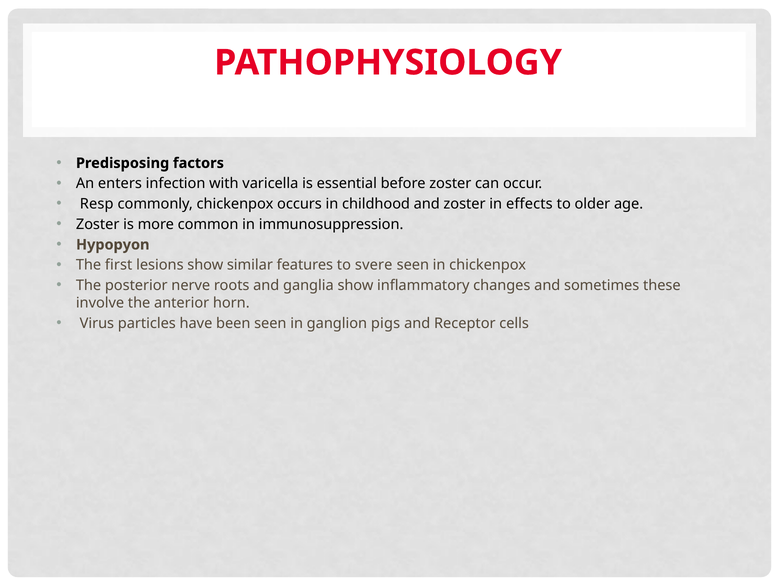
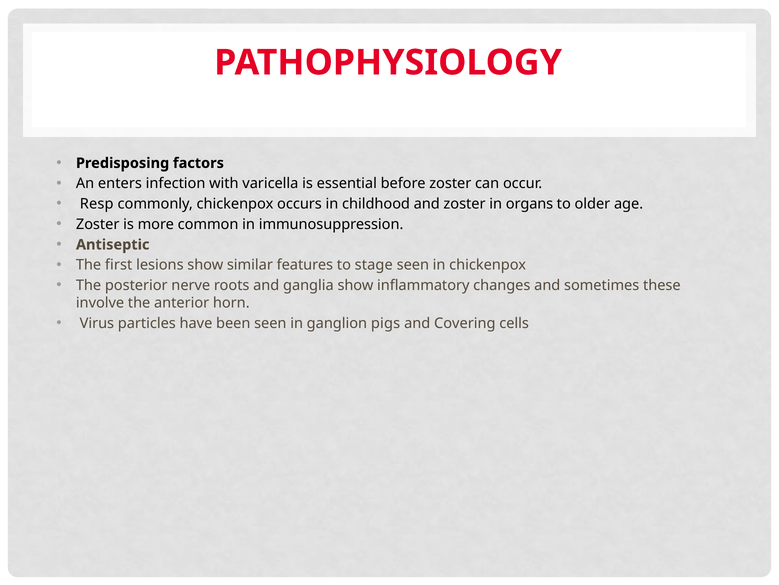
effects: effects -> organs
Hypopyon: Hypopyon -> Antiseptic
svere: svere -> stage
Receptor: Receptor -> Covering
